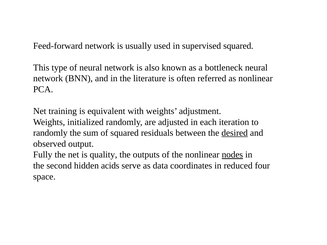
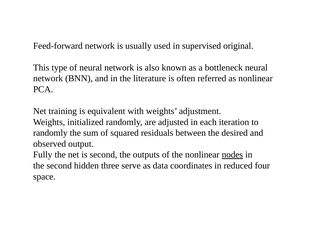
supervised squared: squared -> original
desired underline: present -> none
is quality: quality -> second
acids: acids -> three
